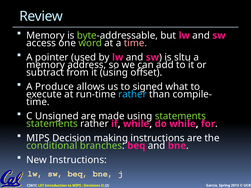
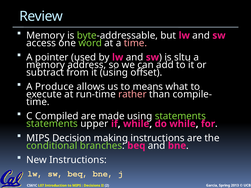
signed: signed -> means
rather at (132, 94) colour: light blue -> pink
Unsigned: Unsigned -> Compiled
statements rather: rather -> upper
